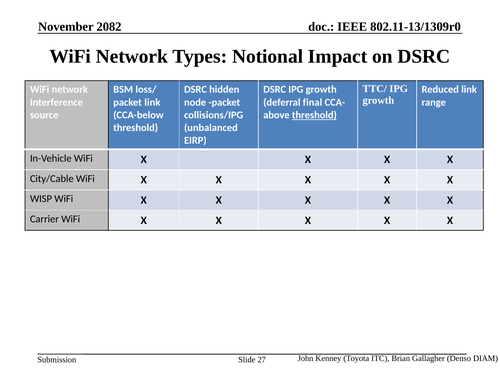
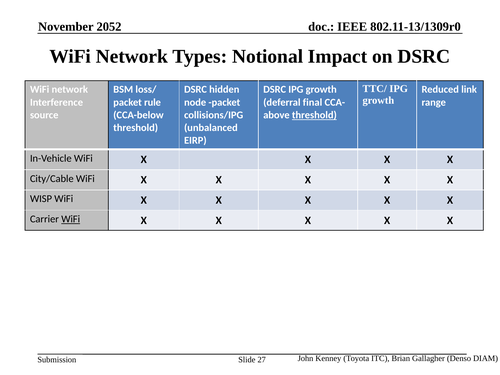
2082: 2082 -> 2052
packet link: link -> rule
WiFi at (71, 219) underline: none -> present
